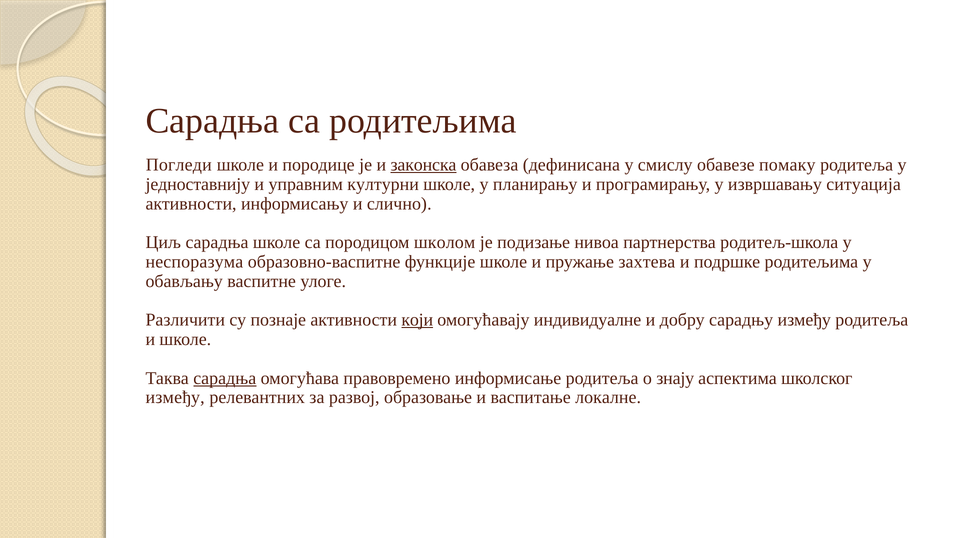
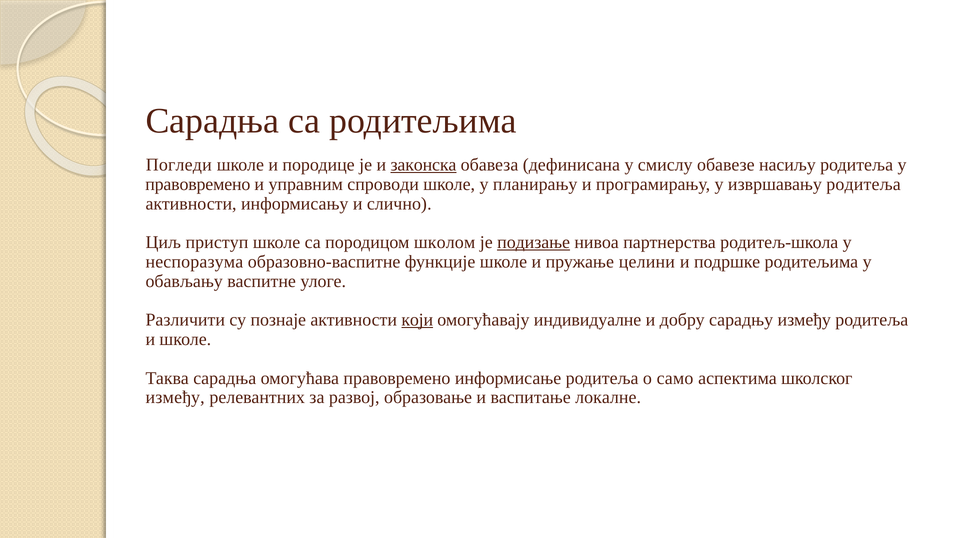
помаку: помаку -> насиљу
једноставнију at (198, 184): једноставнију -> правовремено
културни: културни -> спроводи
извршавању ситуација: ситуација -> родитеља
Циљ сарадња: сарадња -> приступ
подизање underline: none -> present
захтева: захтева -> целини
сарадња at (225, 378) underline: present -> none
знају: знају -> само
